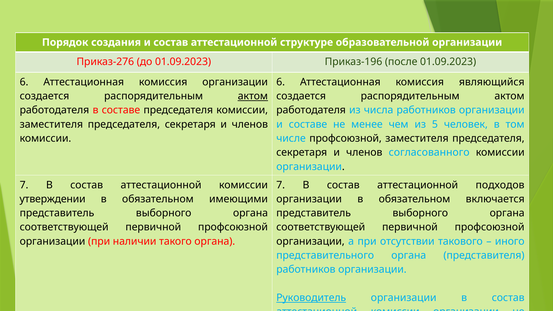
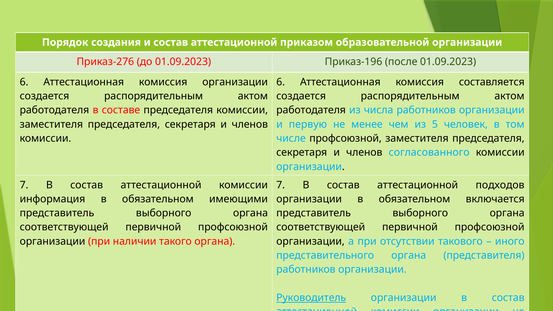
структуре: структуре -> приказом
являющийся: являющийся -> составляется
актом at (253, 96) underline: present -> none
и составе: составе -> первую
утверждении: утверждении -> информация
